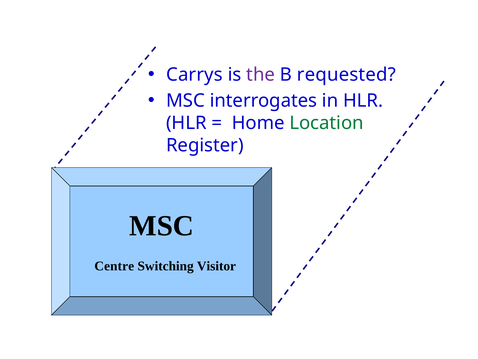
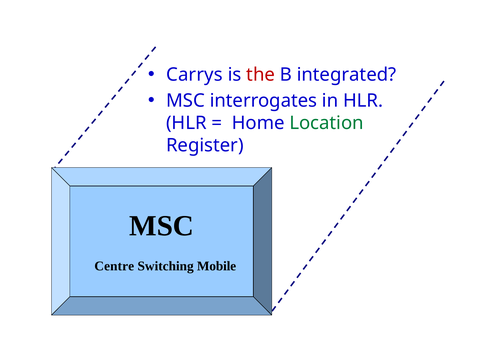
the colour: purple -> red
requested: requested -> integrated
Visitor: Visitor -> Mobile
